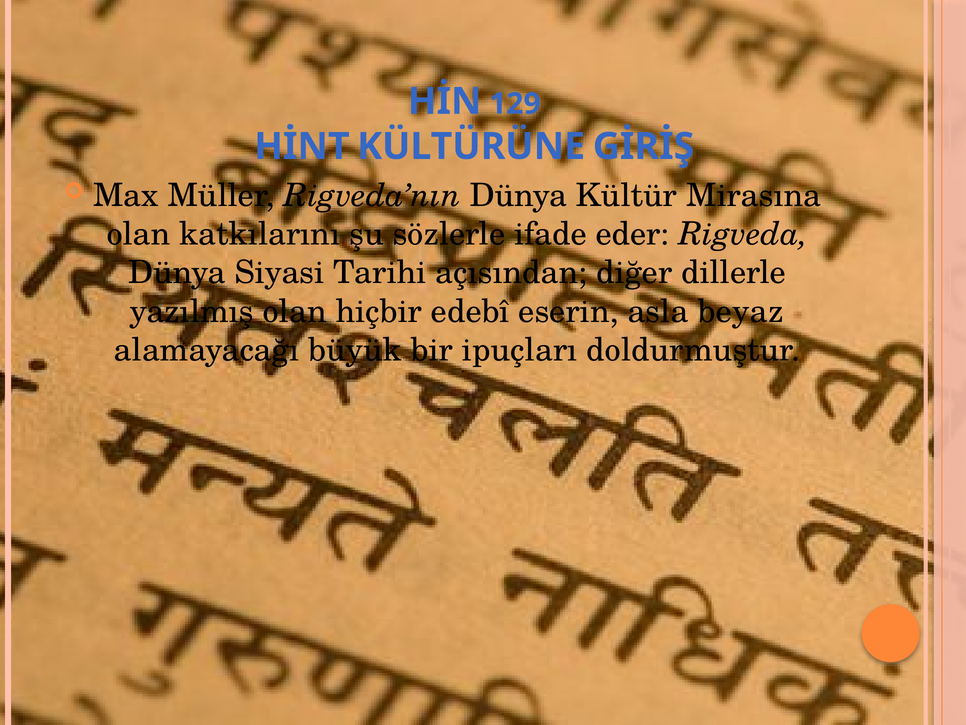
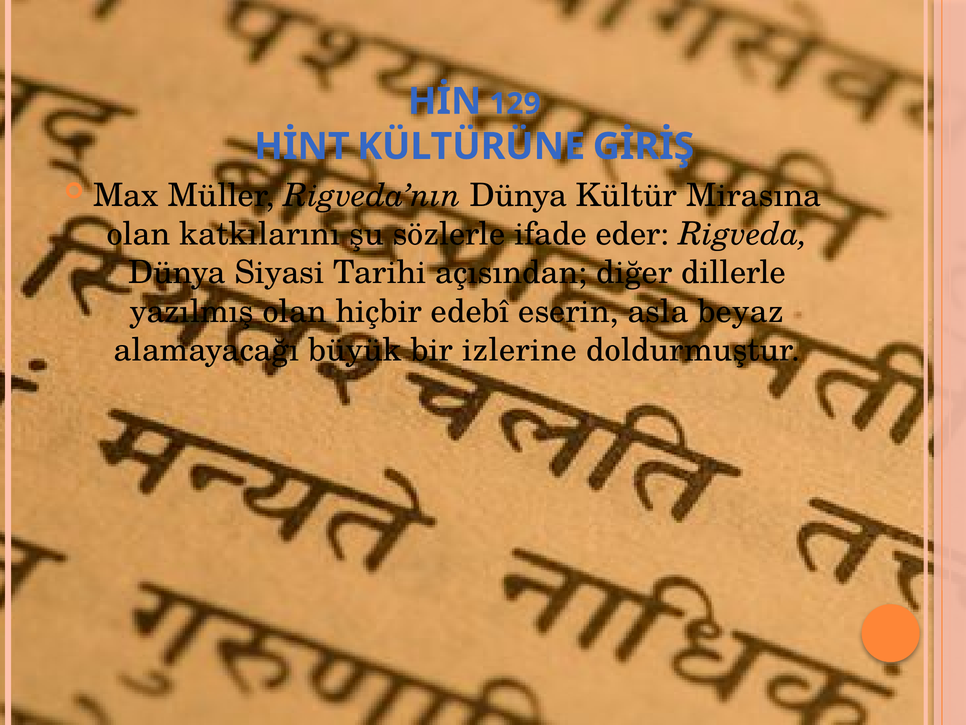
ipuçları: ipuçları -> izlerine
